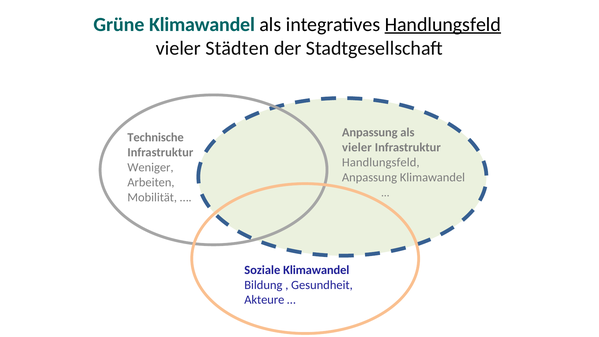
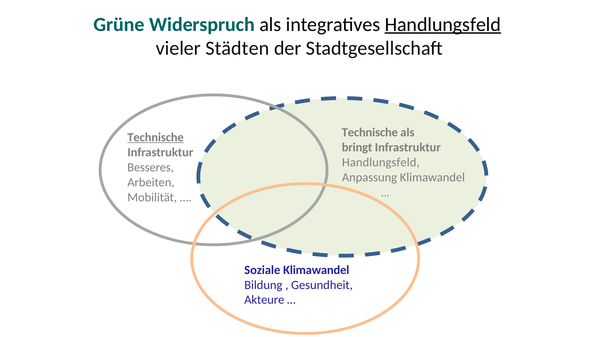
Grüne Klimawandel: Klimawandel -> Widerspruch
Anpassung at (370, 132): Anpassung -> Technische
Technische at (156, 137) underline: none -> present
vieler at (357, 147): vieler -> bringt
Weniger: Weniger -> Besseres
